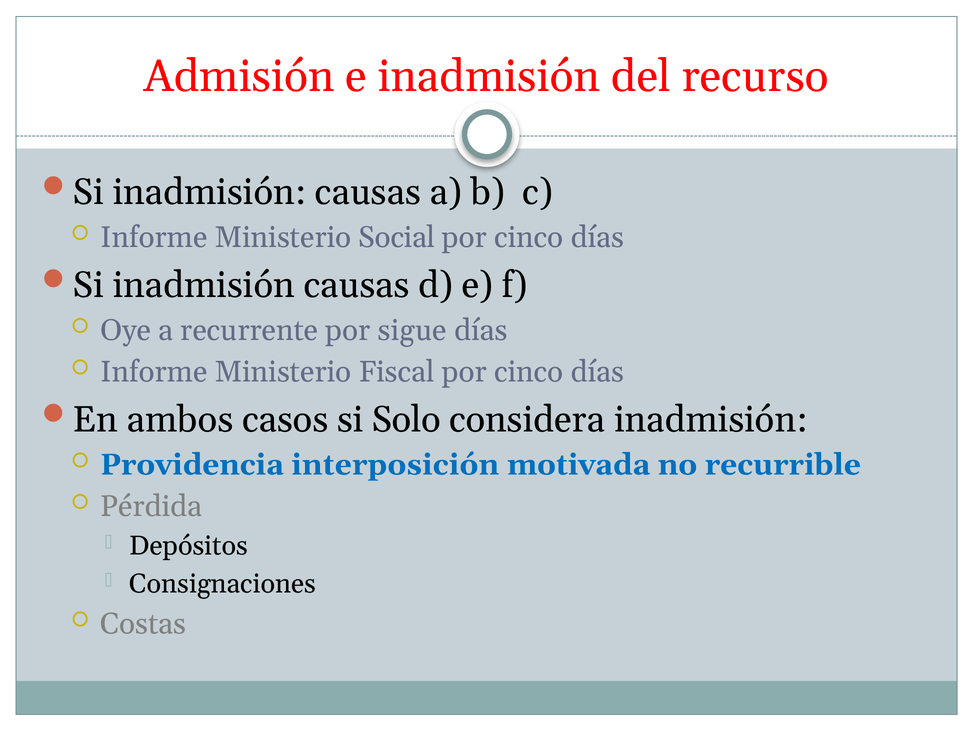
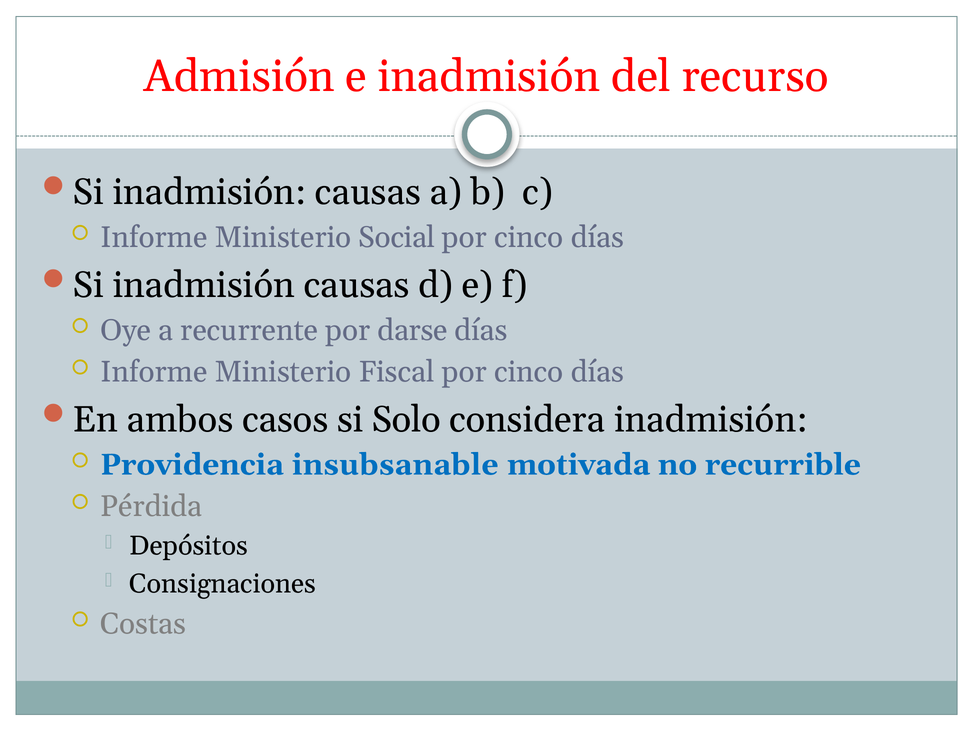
sigue: sigue -> darse
interposición: interposición -> insubsanable
